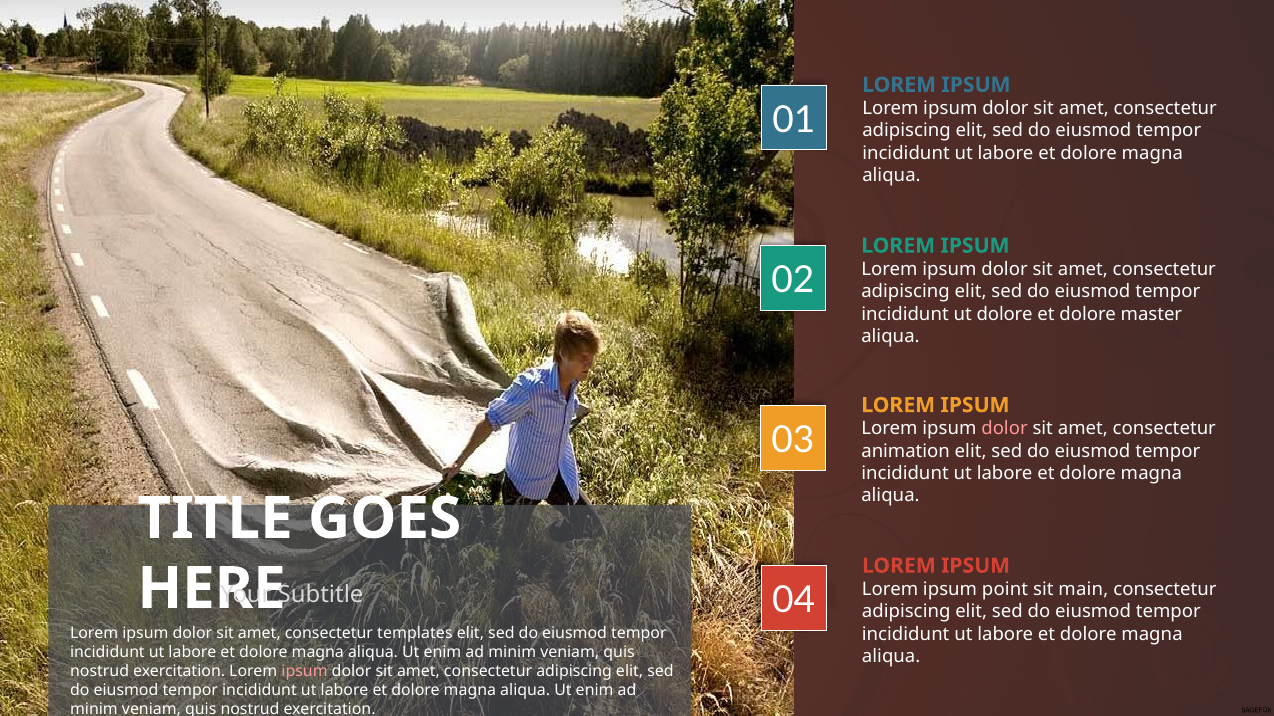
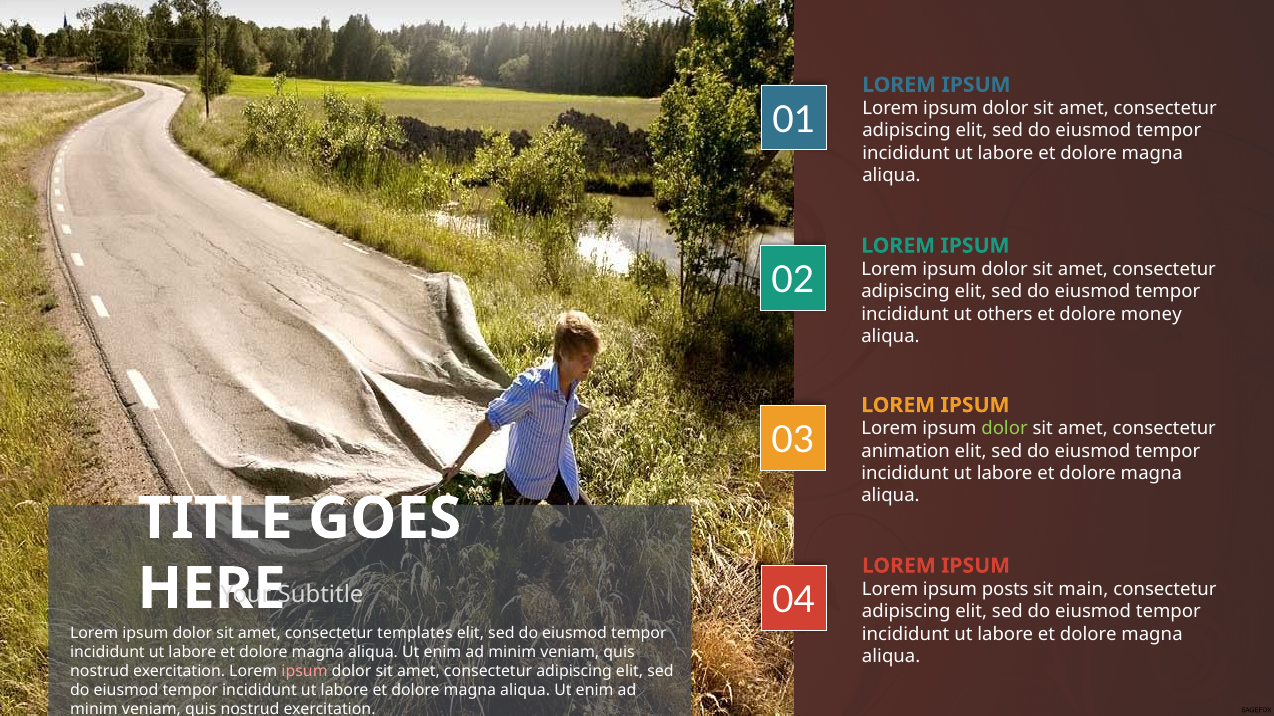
ut dolore: dolore -> others
master: master -> money
dolor at (1005, 429) colour: pink -> light green
point: point -> posts
